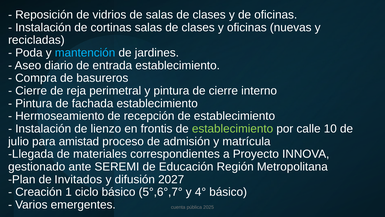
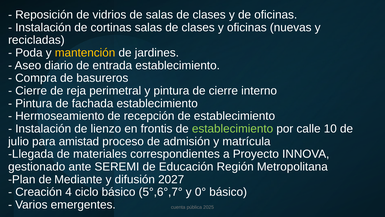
mantención colour: light blue -> yellow
Invitados: Invitados -> Mediante
1: 1 -> 4
4°: 4° -> 0°
